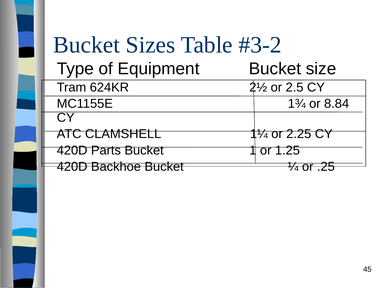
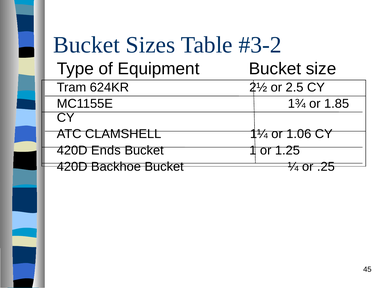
8.84: 8.84 -> 1.85
2.25: 2.25 -> 1.06
Parts: Parts -> Ends
